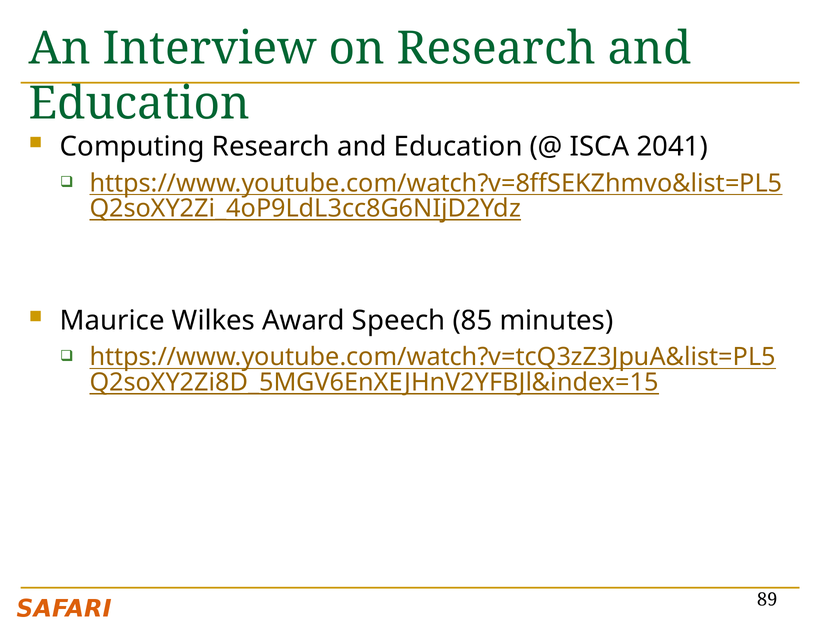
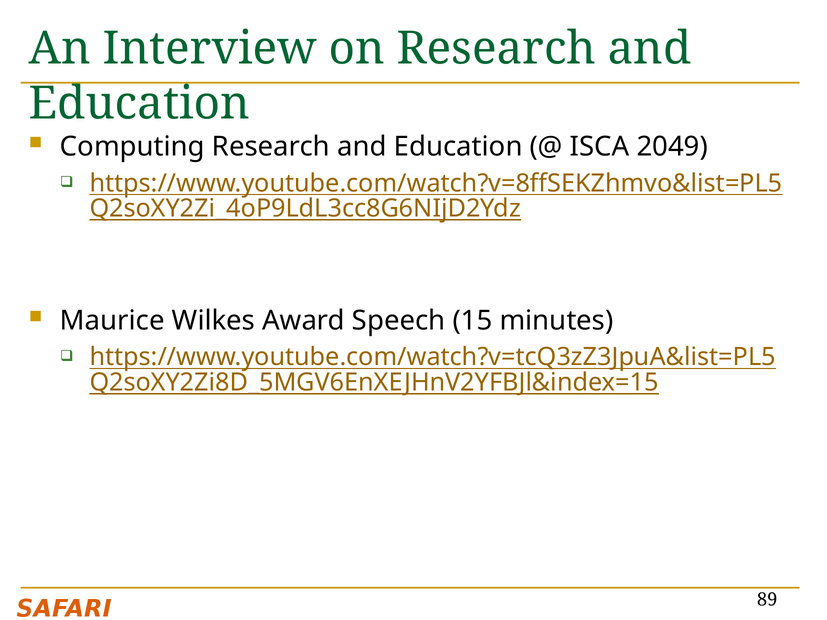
2041: 2041 -> 2049
85: 85 -> 15
